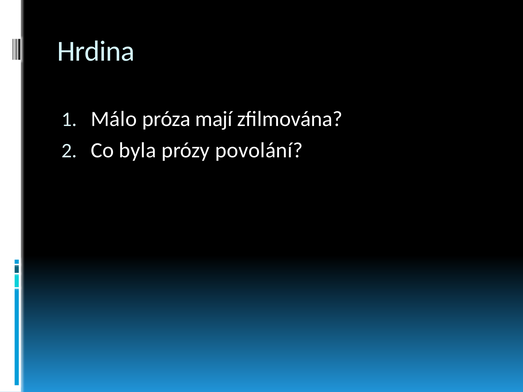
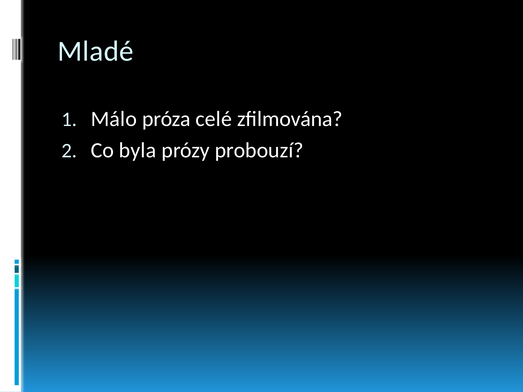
Hrdina: Hrdina -> Mladé
mají: mají -> celé
povolání: povolání -> probouzí
